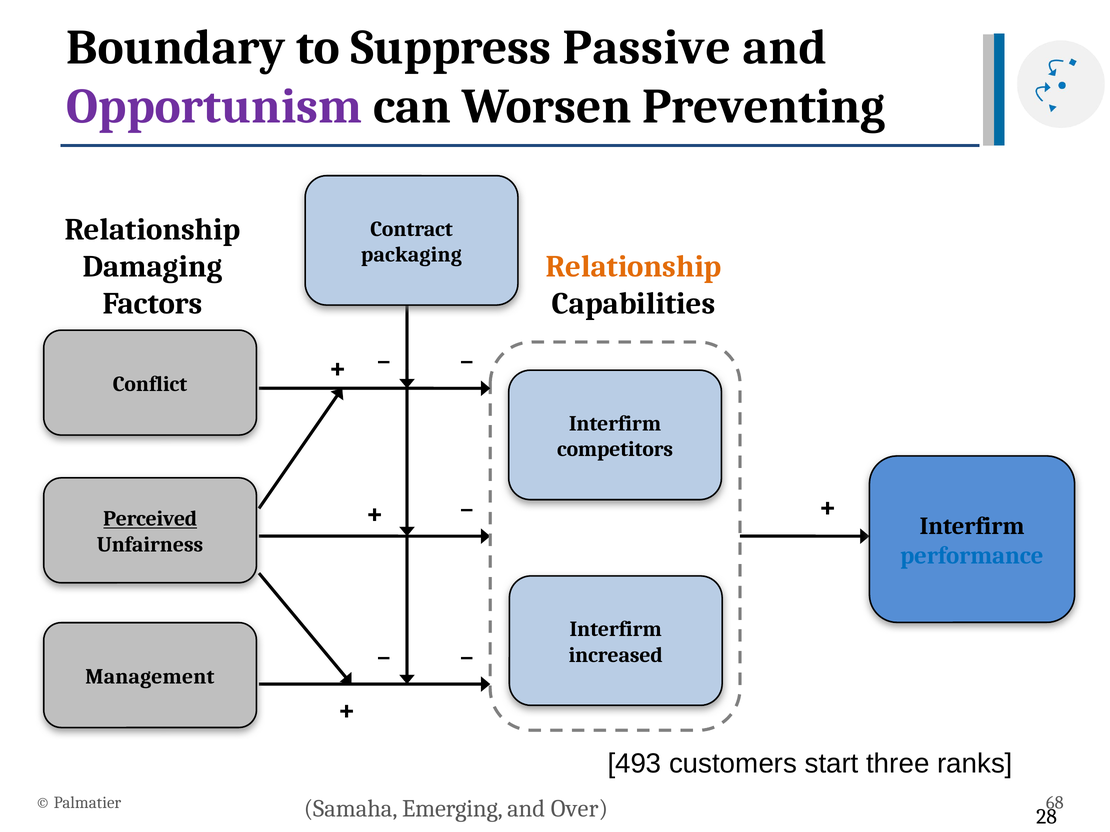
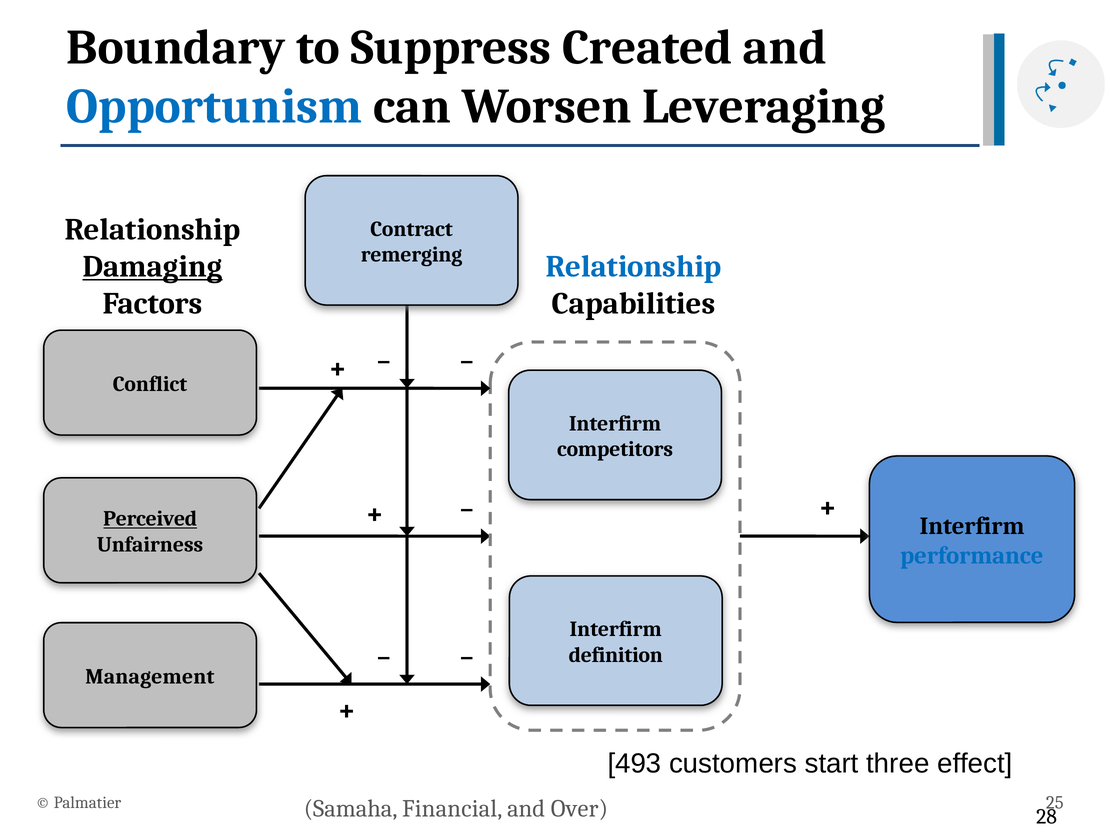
Passive: Passive -> Created
Opportunism colour: purple -> blue
Preventing: Preventing -> Leveraging
packaging: packaging -> remerging
Relationship at (634, 267) colour: orange -> blue
Damaging underline: none -> present
increased: increased -> definition
ranks: ranks -> effect
68: 68 -> 25
Emerging: Emerging -> Financial
